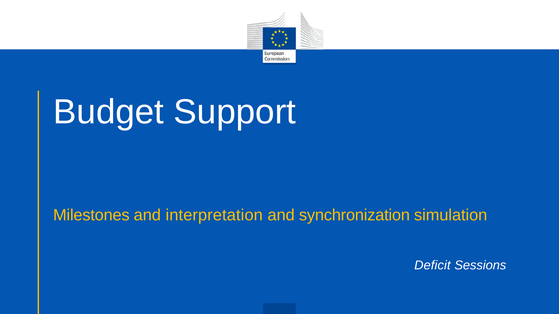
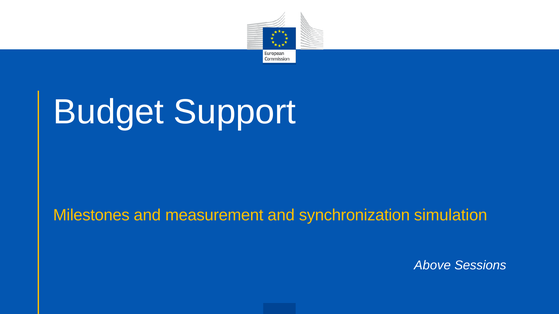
interpretation: interpretation -> measurement
Deficit: Deficit -> Above
